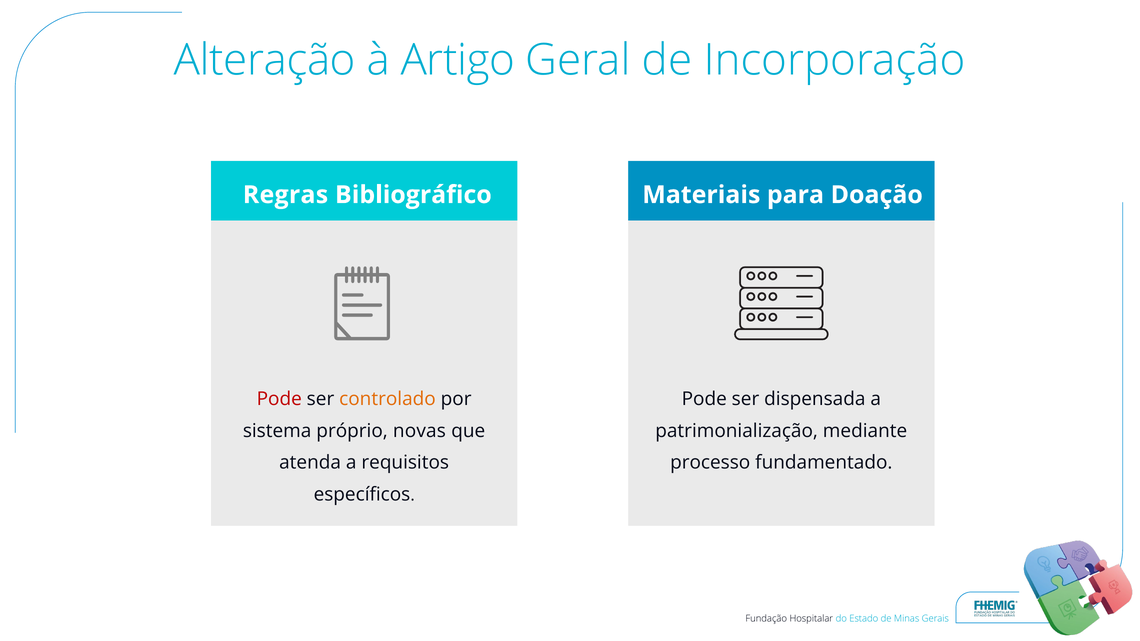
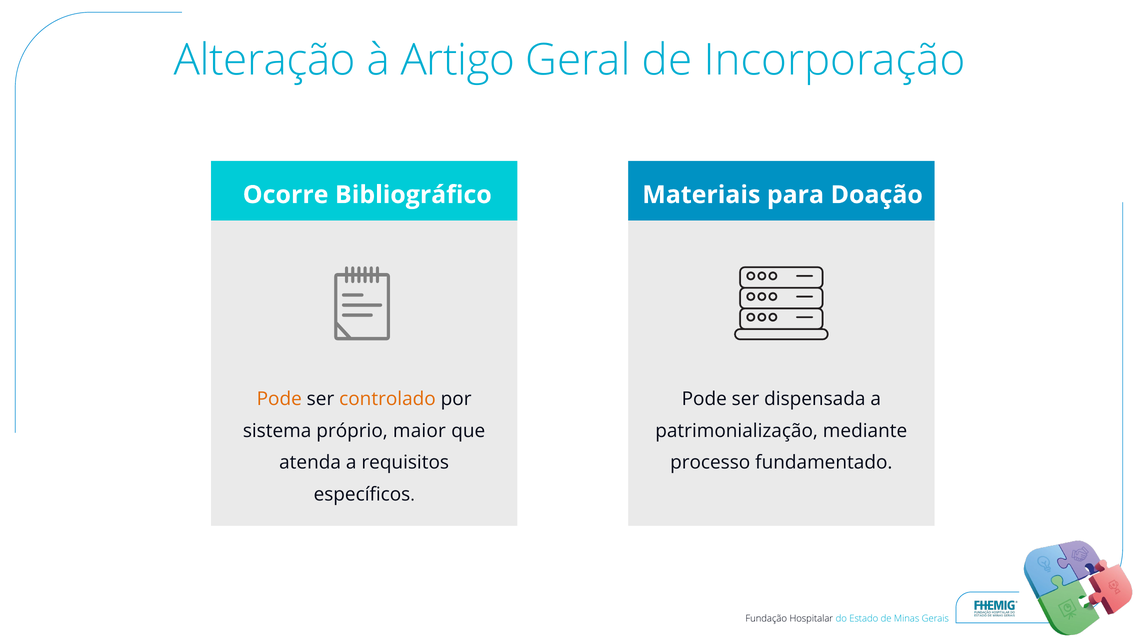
Regras: Regras -> Ocorre
Pode at (279, 399) colour: red -> orange
novas: novas -> maior
